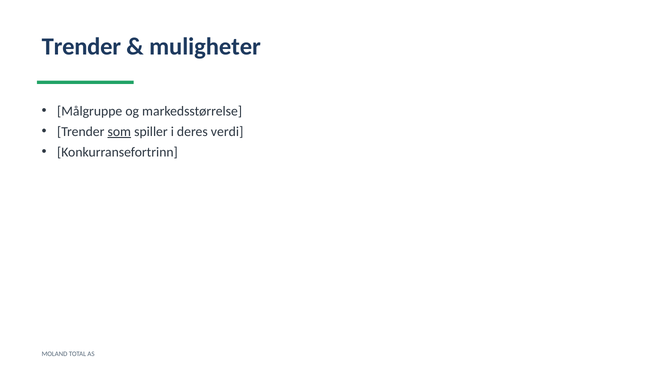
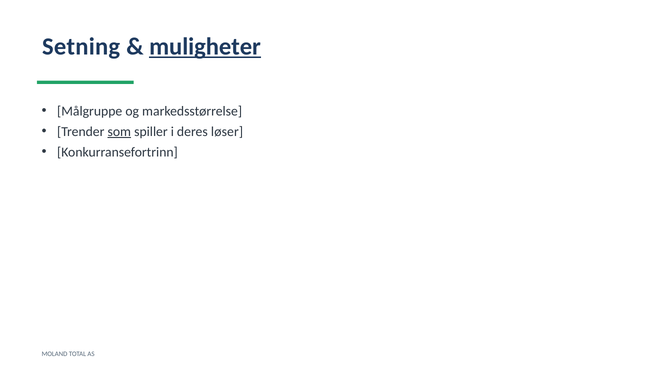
Trender at (81, 47): Trender -> Setning
muligheter underline: none -> present
verdi: verdi -> løser
